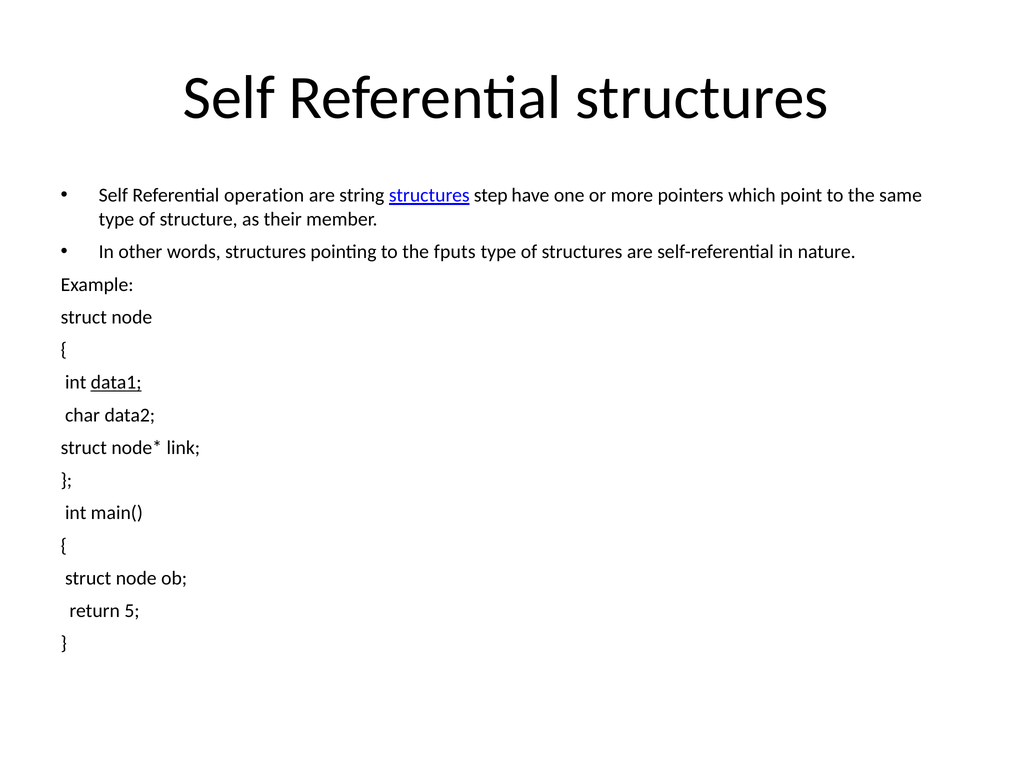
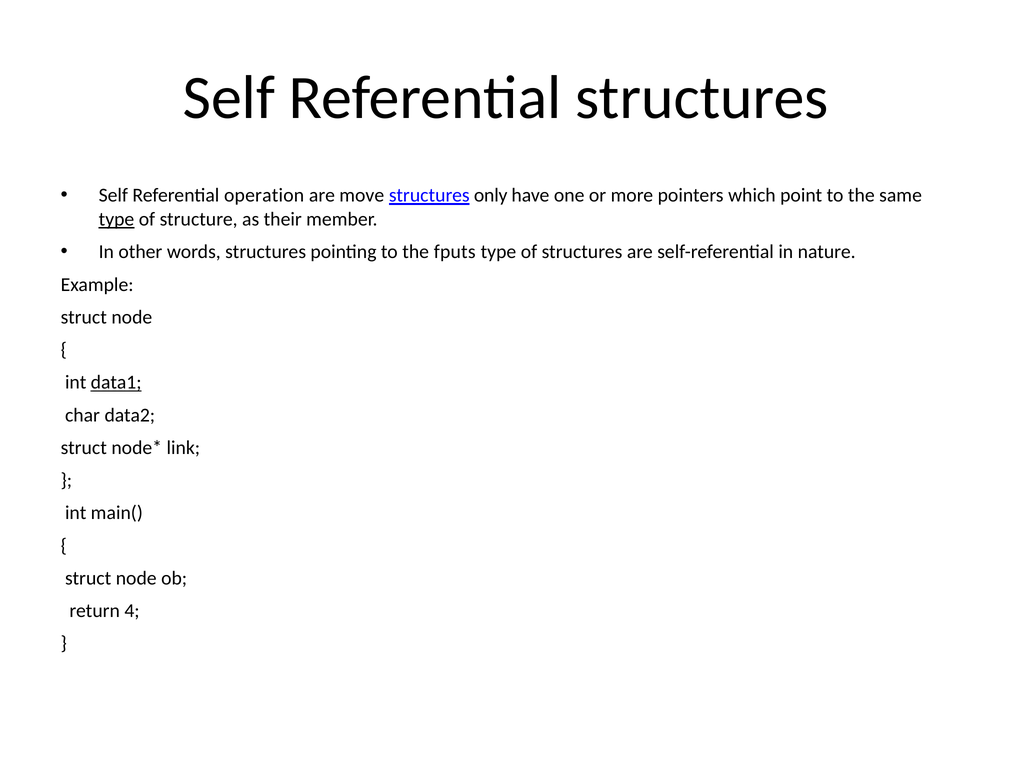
string: string -> move
step: step -> only
type at (116, 219) underline: none -> present
5: 5 -> 4
